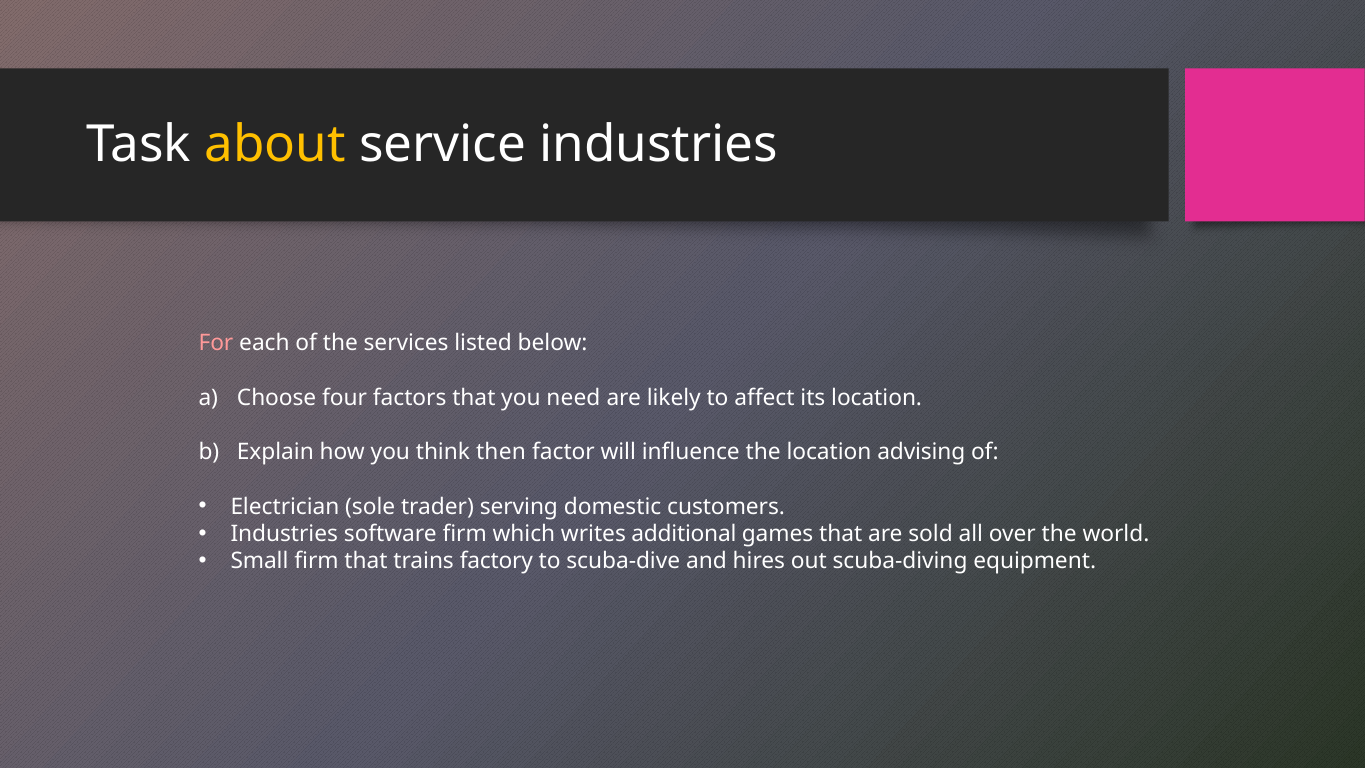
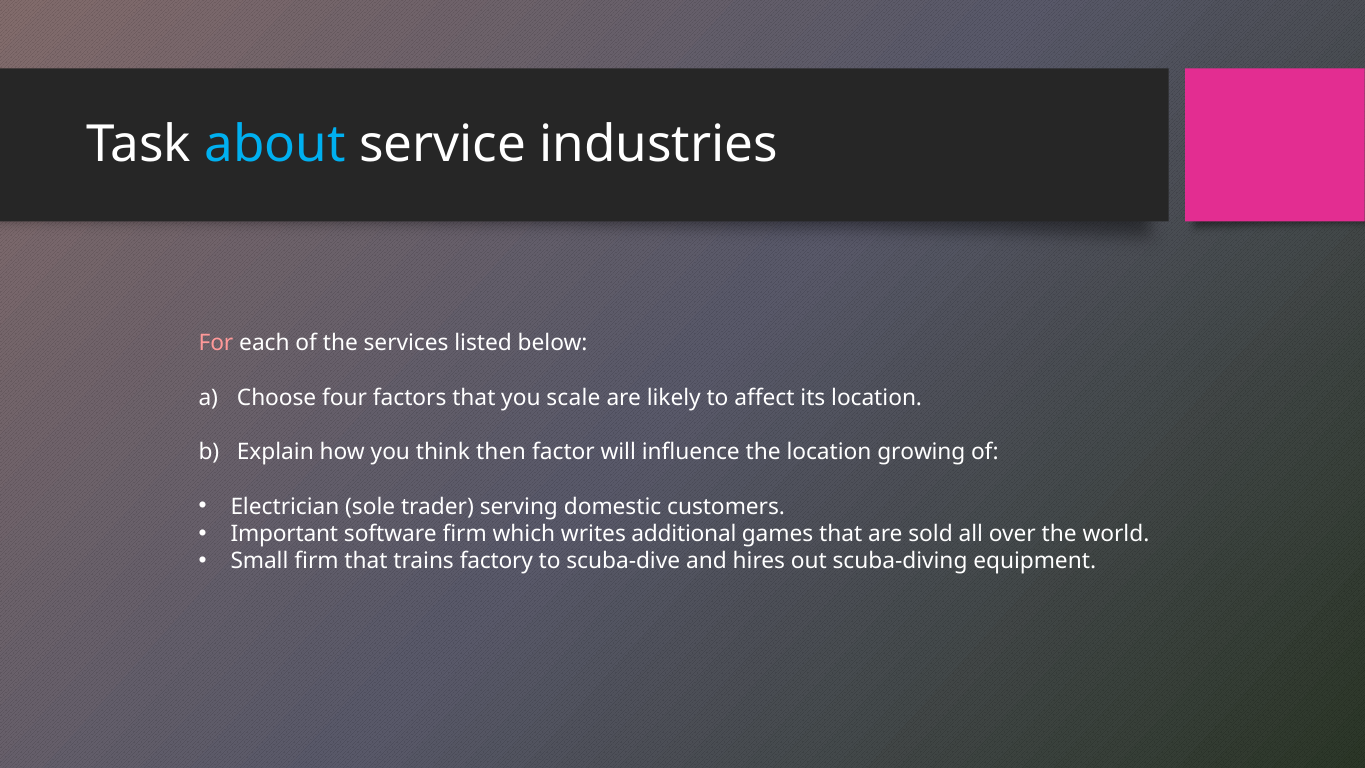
about colour: yellow -> light blue
need: need -> scale
advising: advising -> growing
Industries at (284, 534): Industries -> Important
